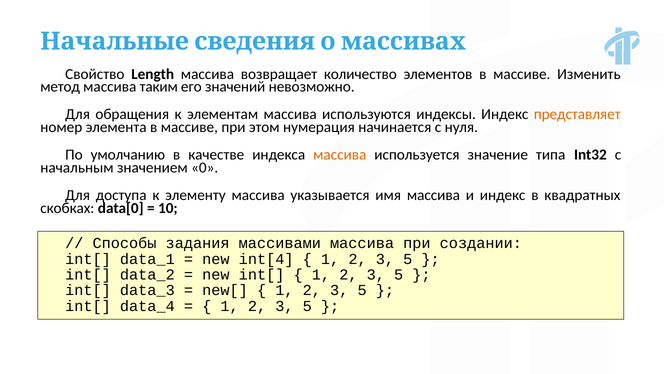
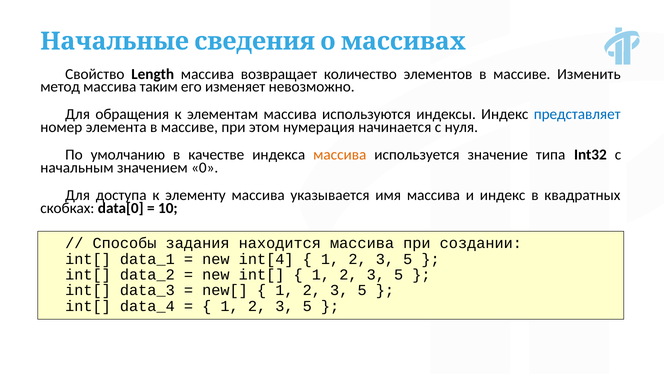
значений: значений -> изменяет
представляет colour: orange -> blue
массивами: массивами -> находится
